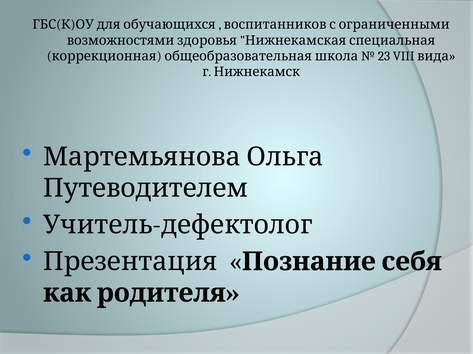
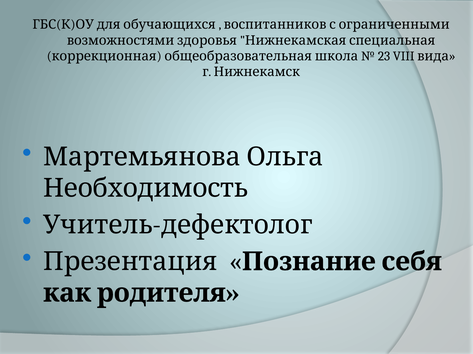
Путеводителем: Путеводителем -> Необходимость
